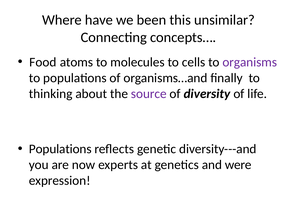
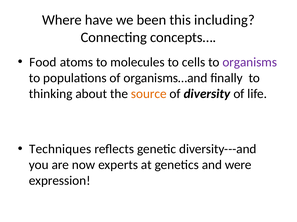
unsimilar: unsimilar -> including
source colour: purple -> orange
Populations at (60, 150): Populations -> Techniques
